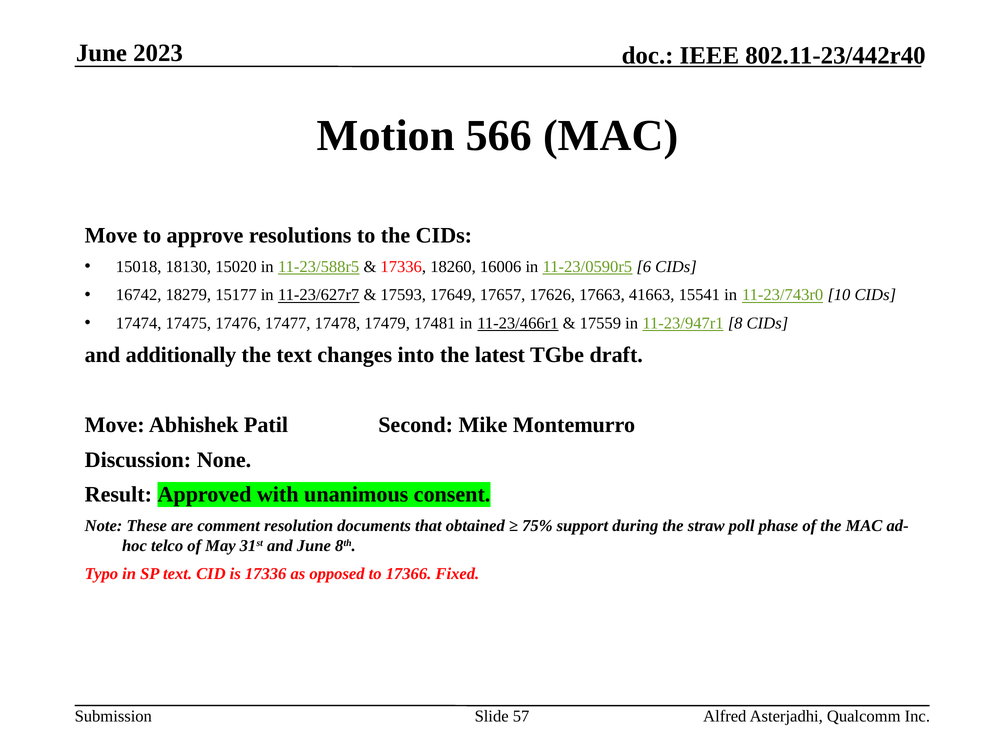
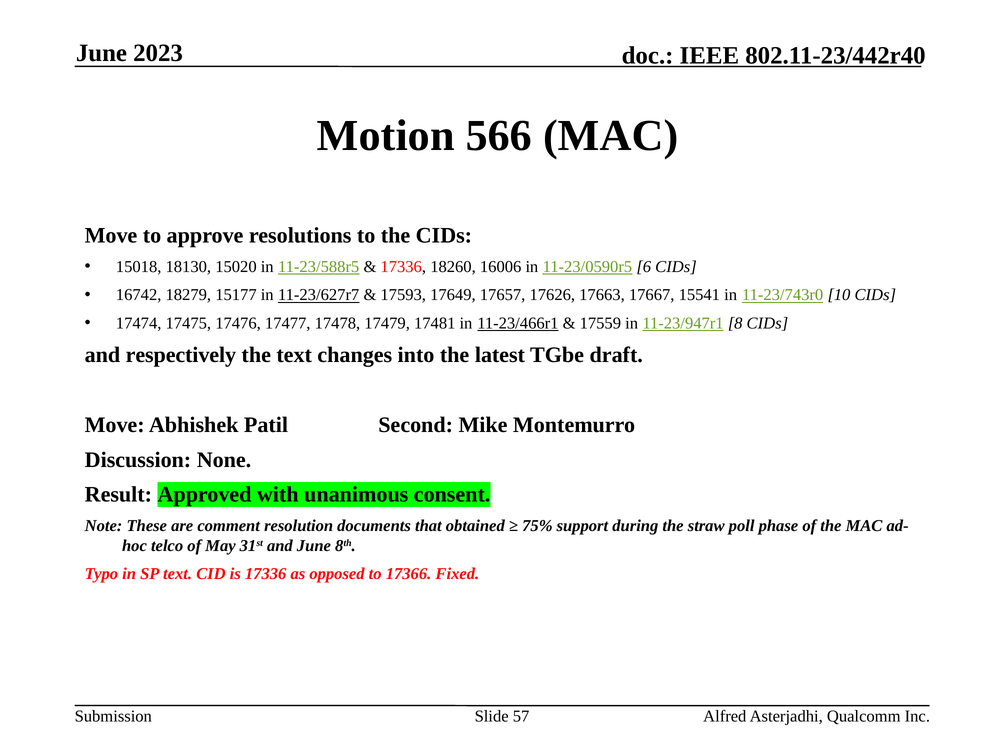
41663: 41663 -> 17667
additionally: additionally -> respectively
